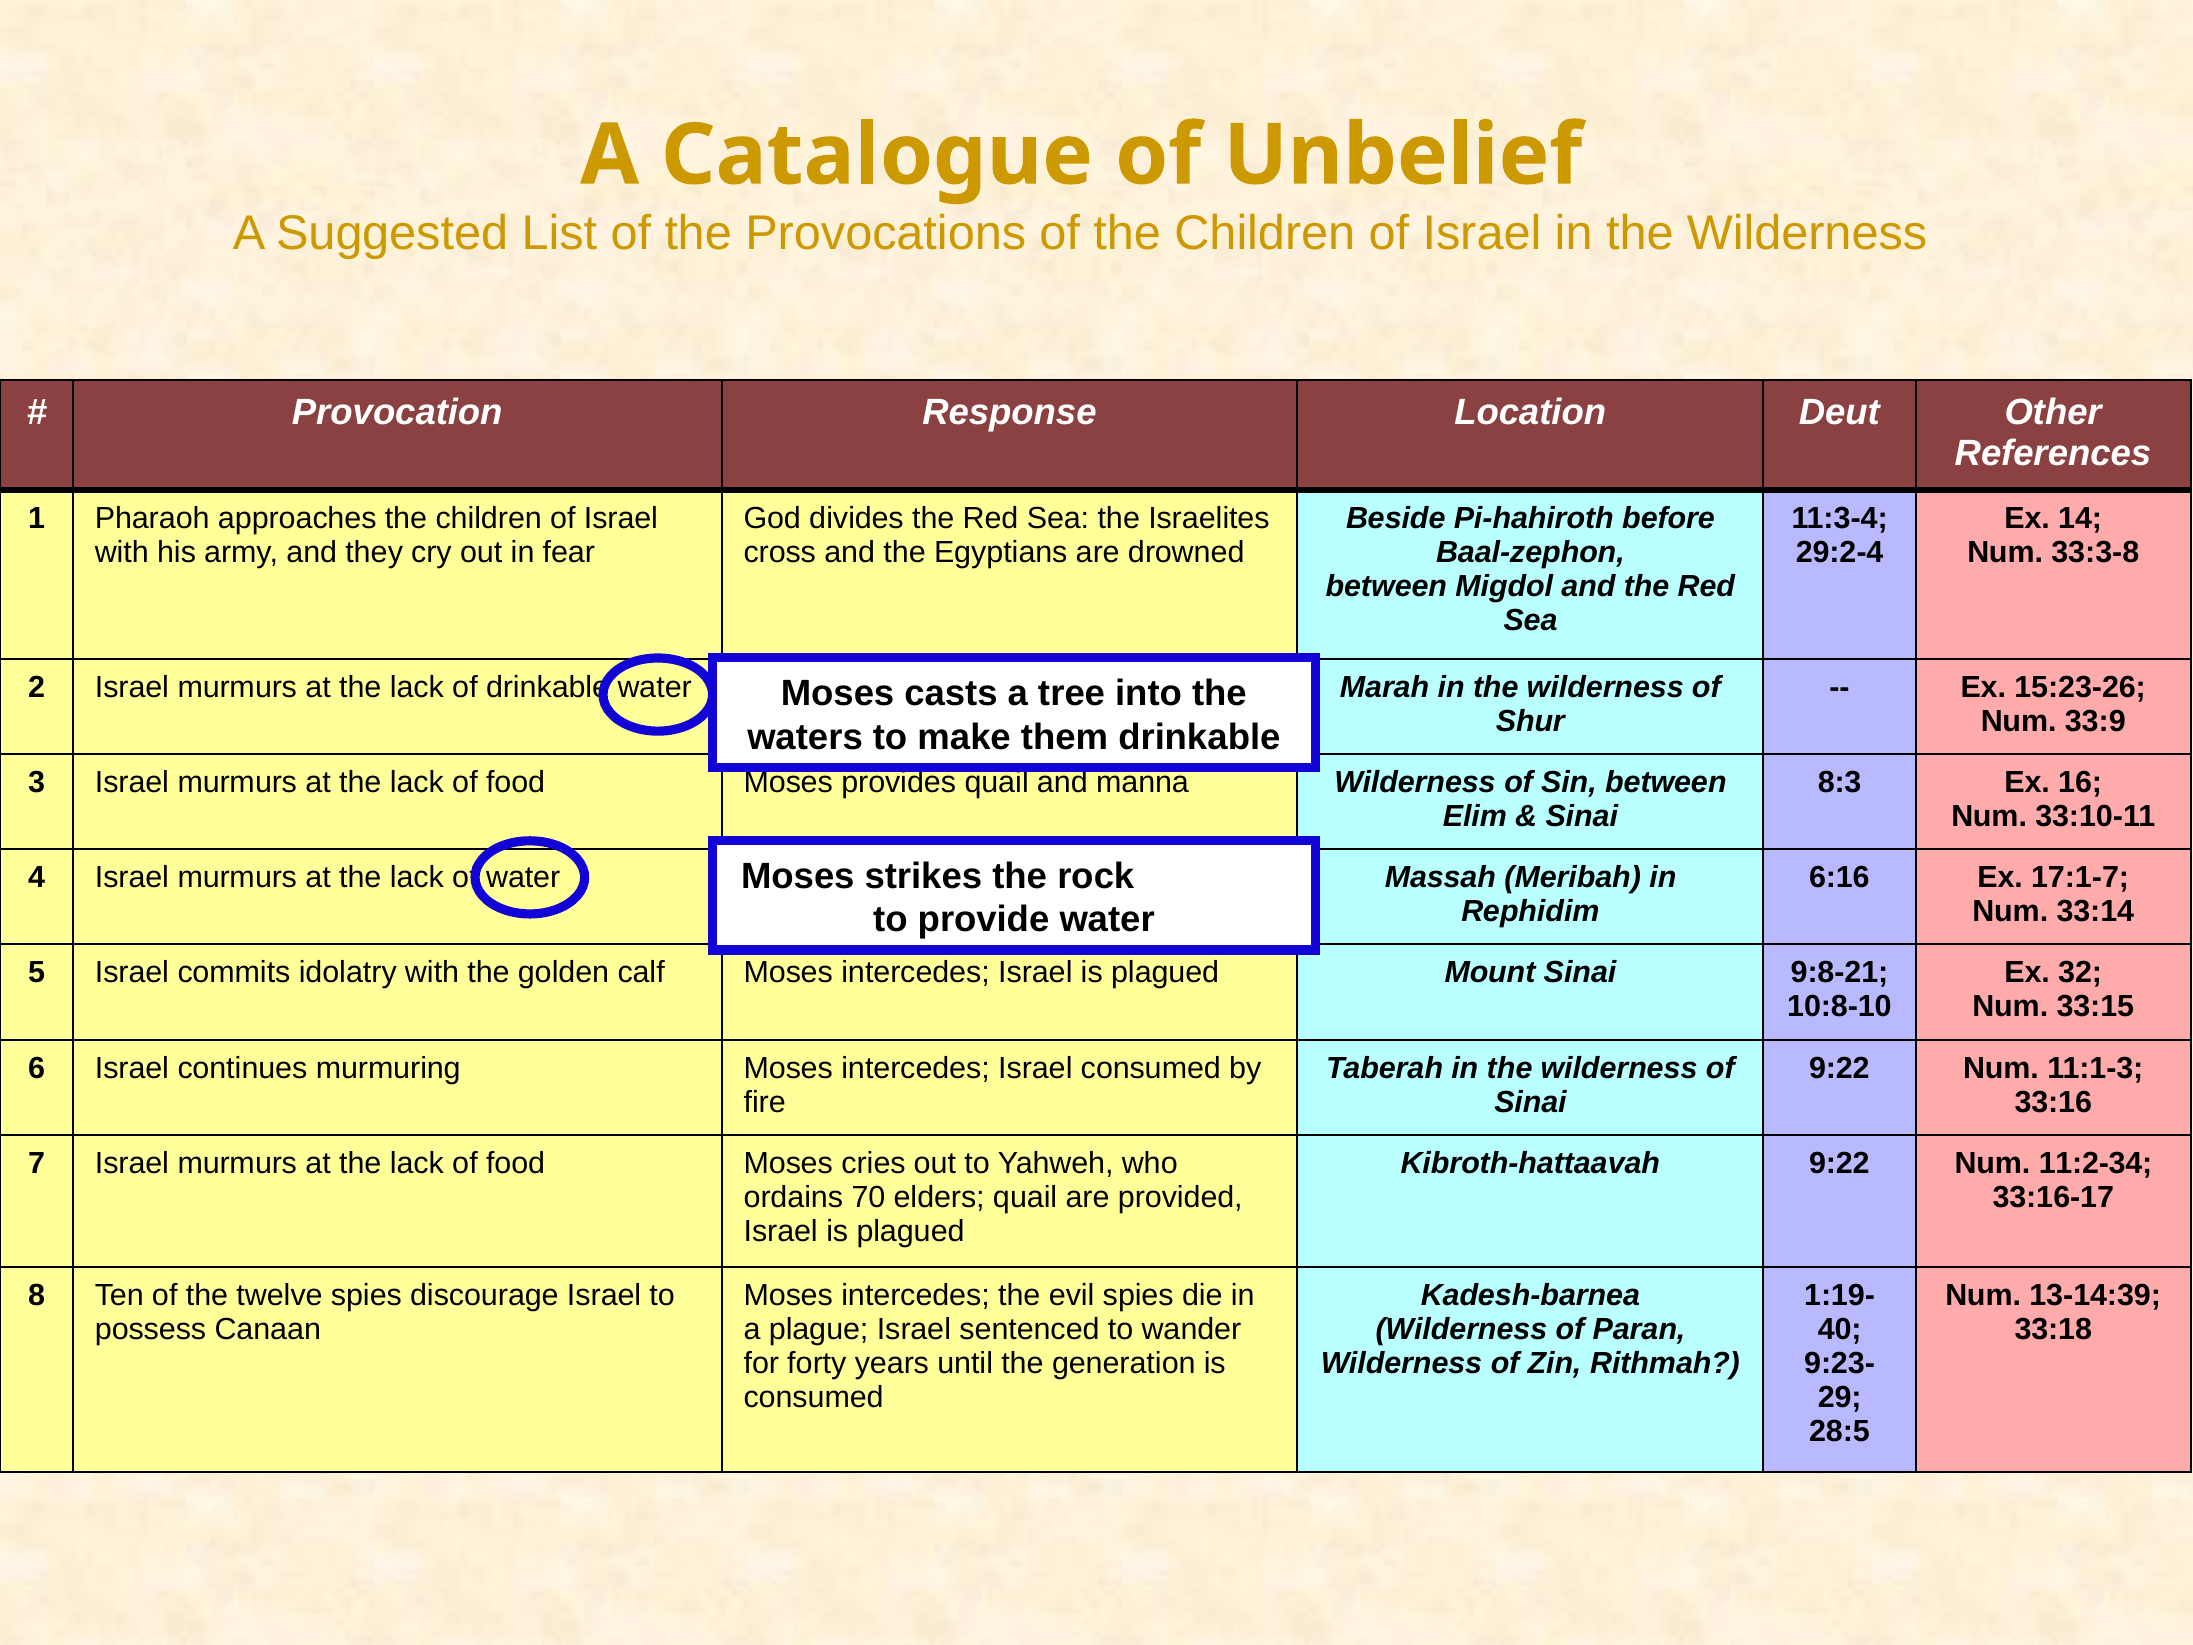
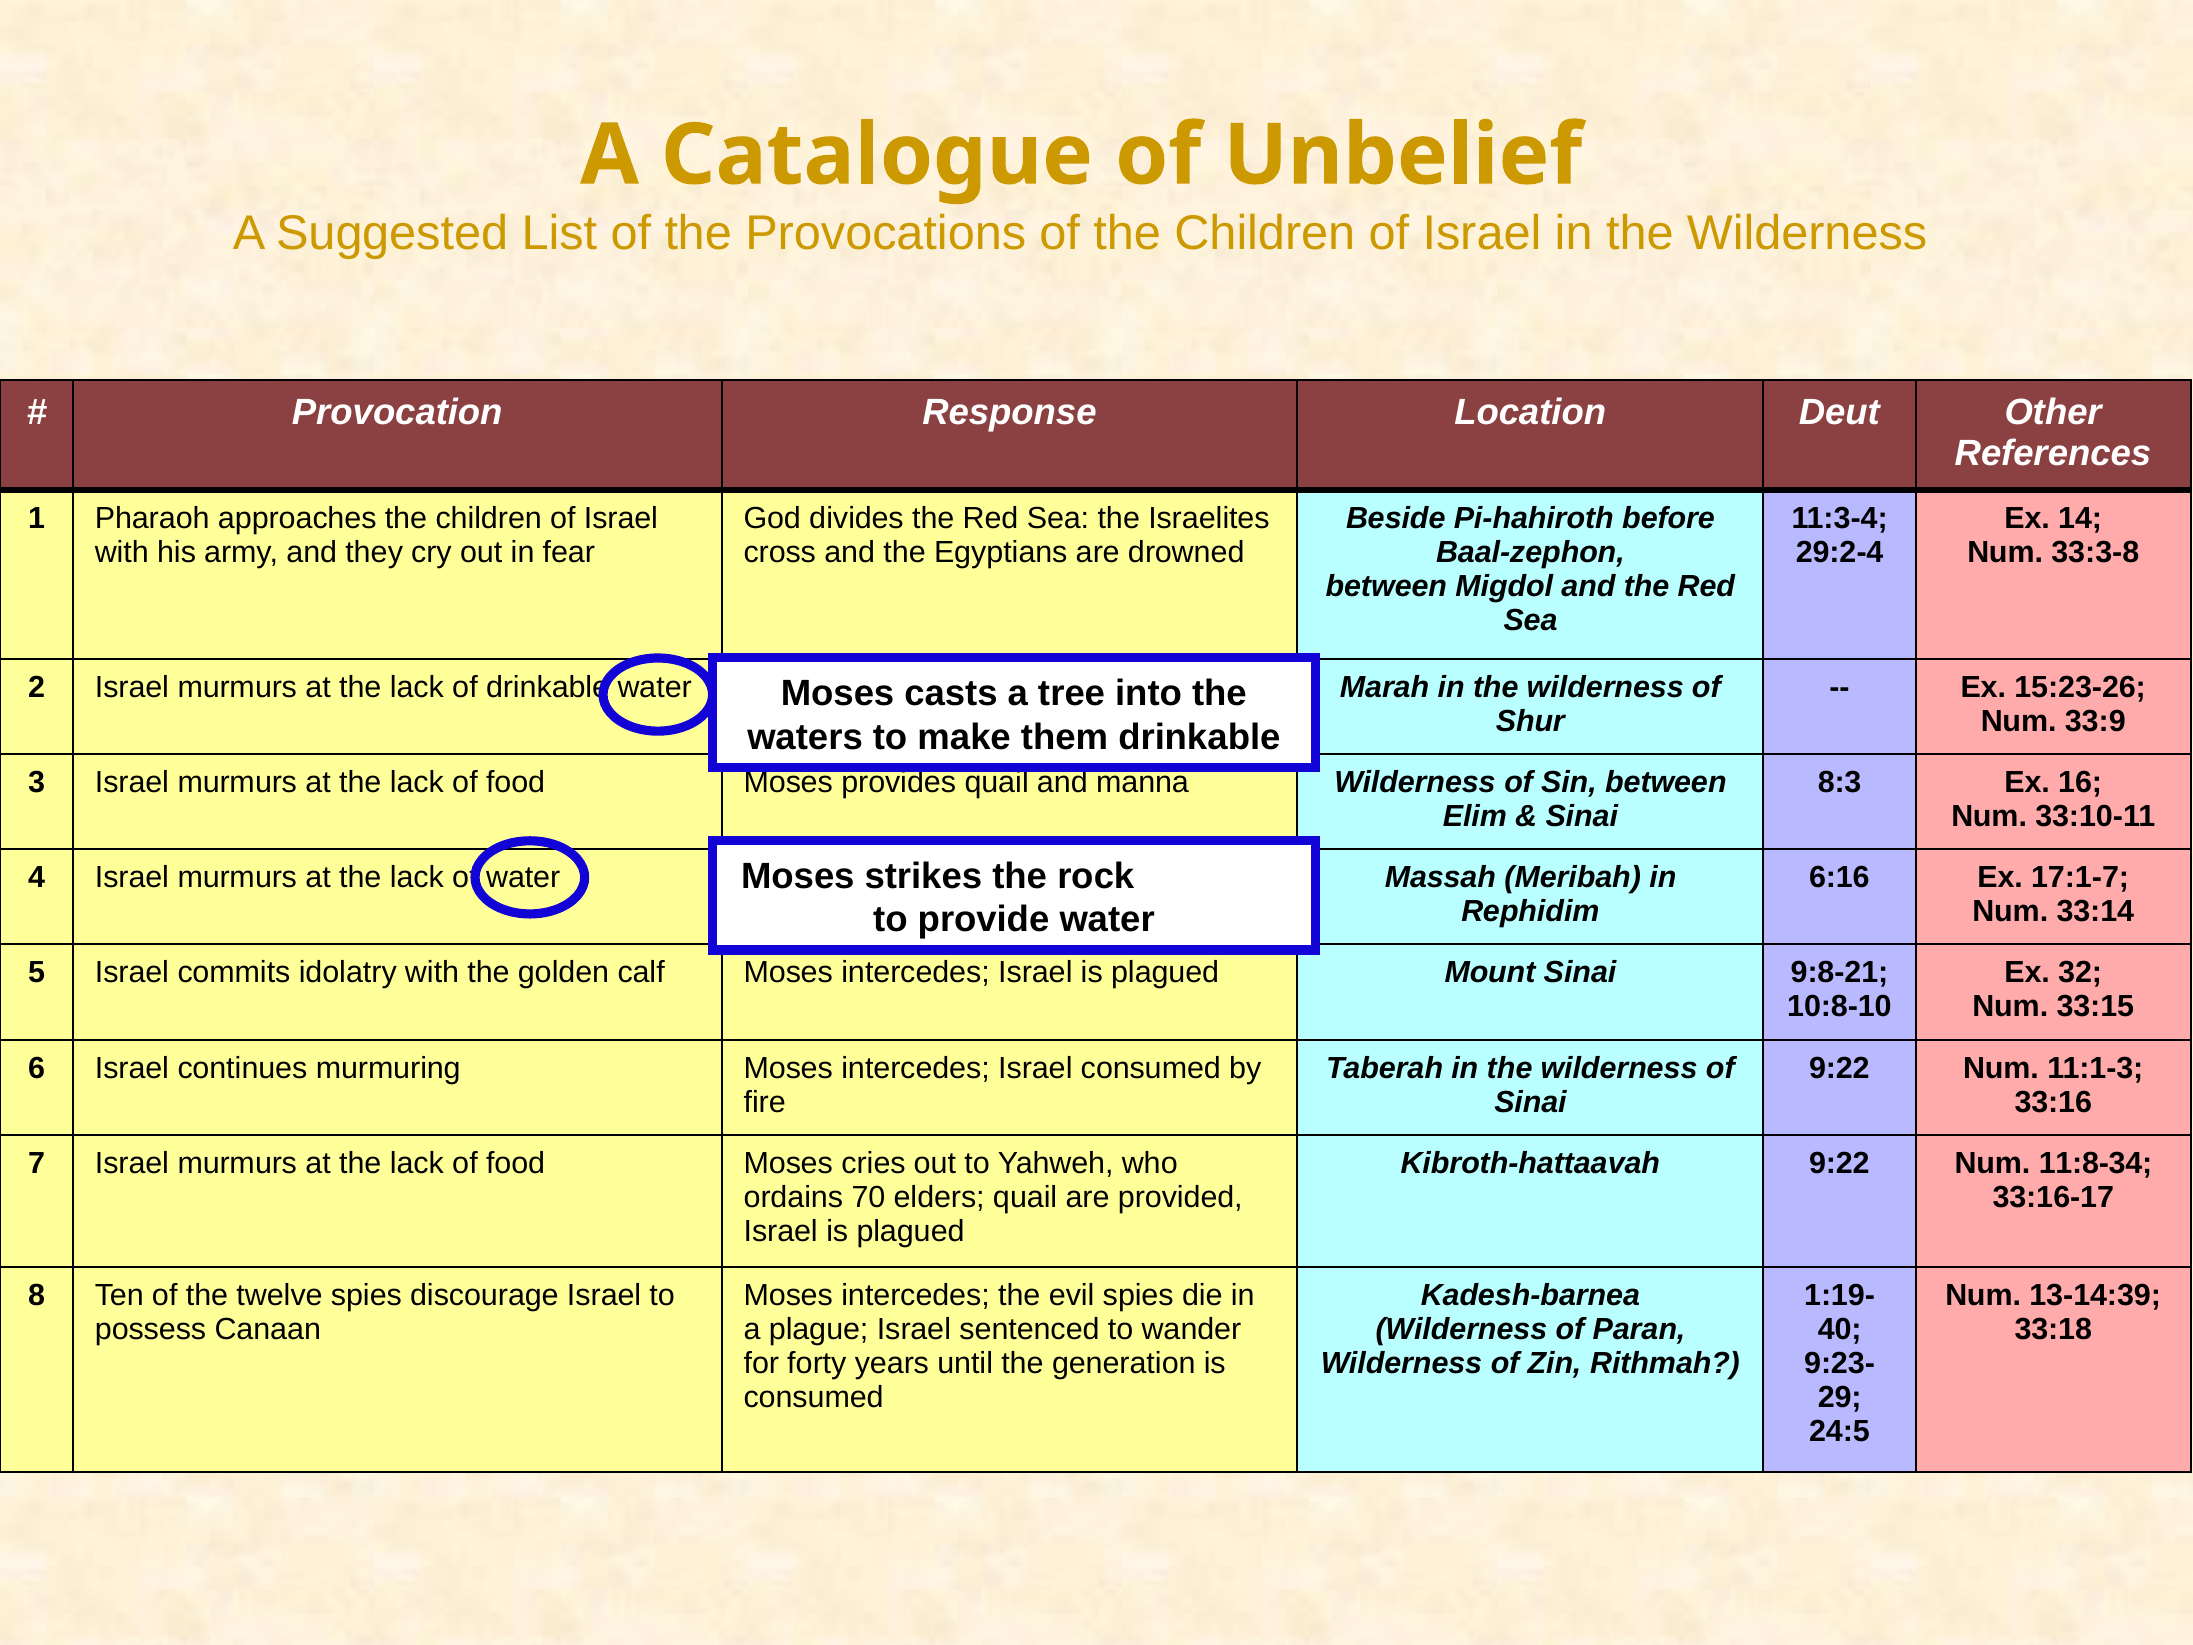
11:2-34: 11:2-34 -> 11:8-34
28:5: 28:5 -> 24:5
